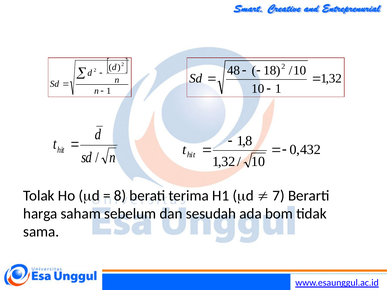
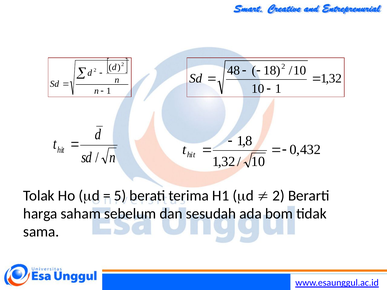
8 at (120, 196): 8 -> 5
7 at (279, 196): 7 -> 2
